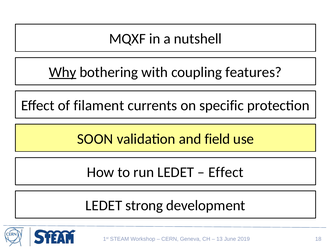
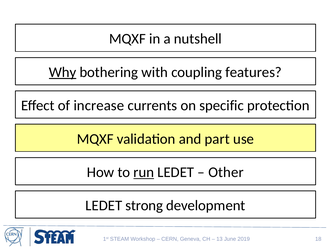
filament: filament -> increase
SOON at (95, 138): SOON -> MQXF
field: field -> part
run underline: none -> present
Effect at (226, 172): Effect -> Other
